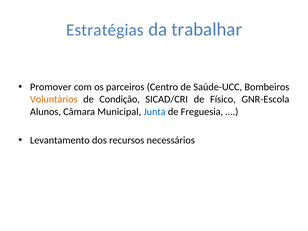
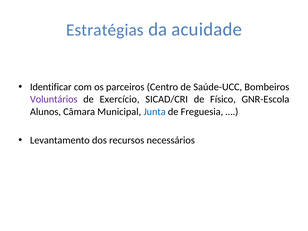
trabalhar: trabalhar -> acuidade
Promover: Promover -> Identificar
Voluntários colour: orange -> purple
Condição: Condição -> Exercício
